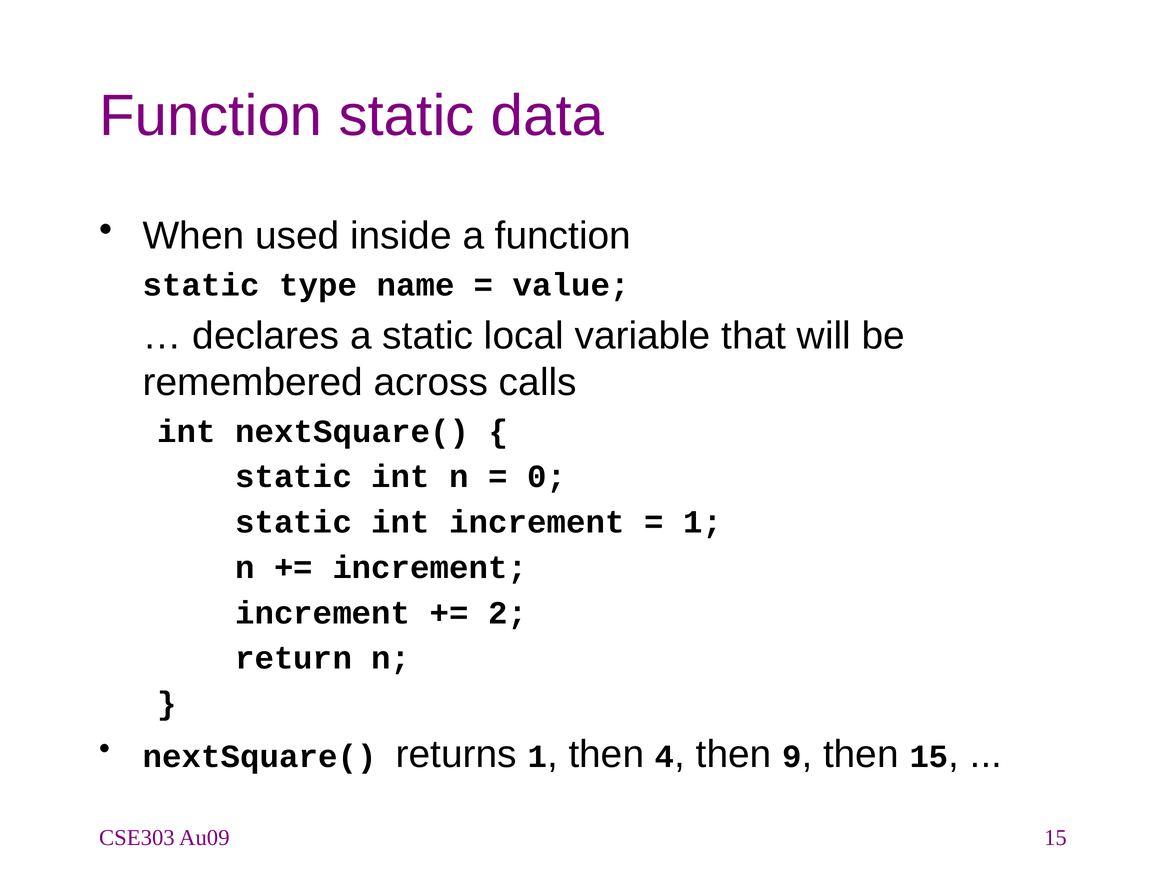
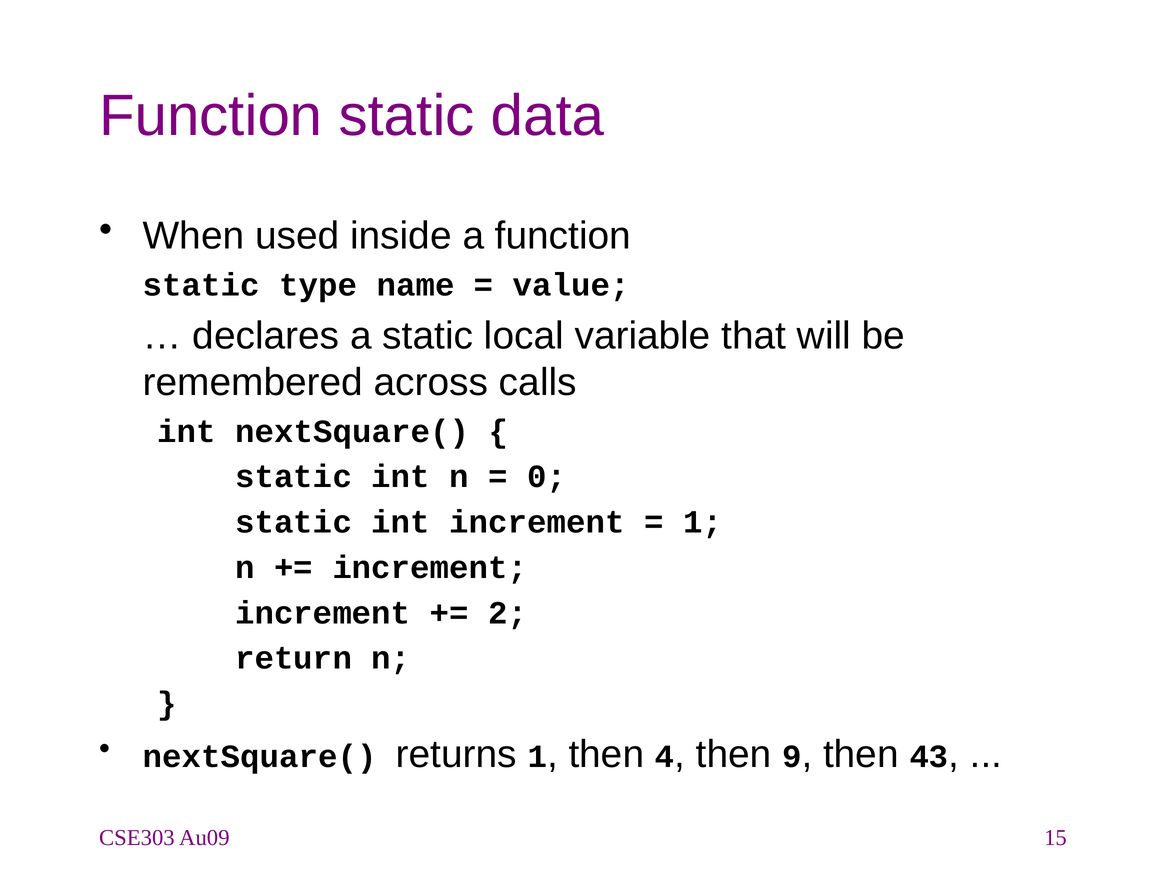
then 15: 15 -> 43
